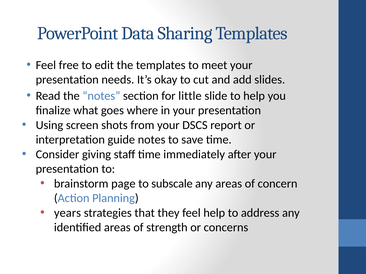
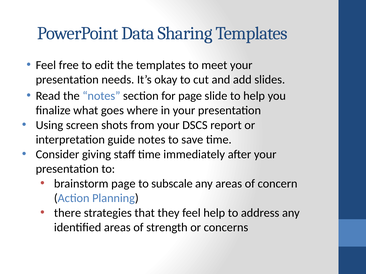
for little: little -> page
years: years -> there
